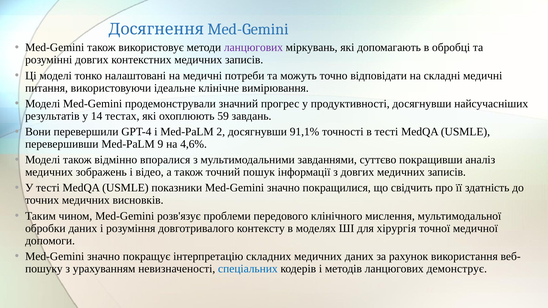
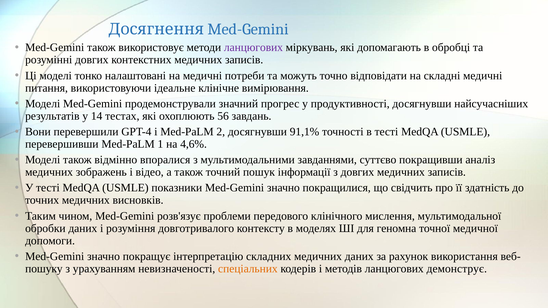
59: 59 -> 56
9: 9 -> 1
хірургія: хірургія -> геномна
спеціальних colour: blue -> orange
